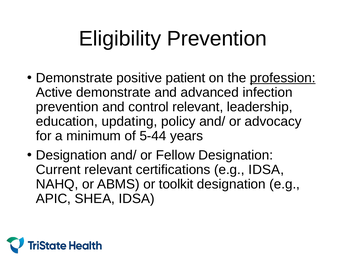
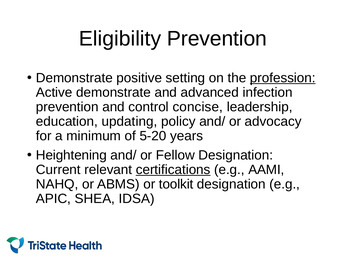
patient: patient -> setting
control relevant: relevant -> concise
5-44: 5-44 -> 5-20
Designation at (71, 155): Designation -> Heightening
certifications underline: none -> present
e.g IDSA: IDSA -> AAMI
